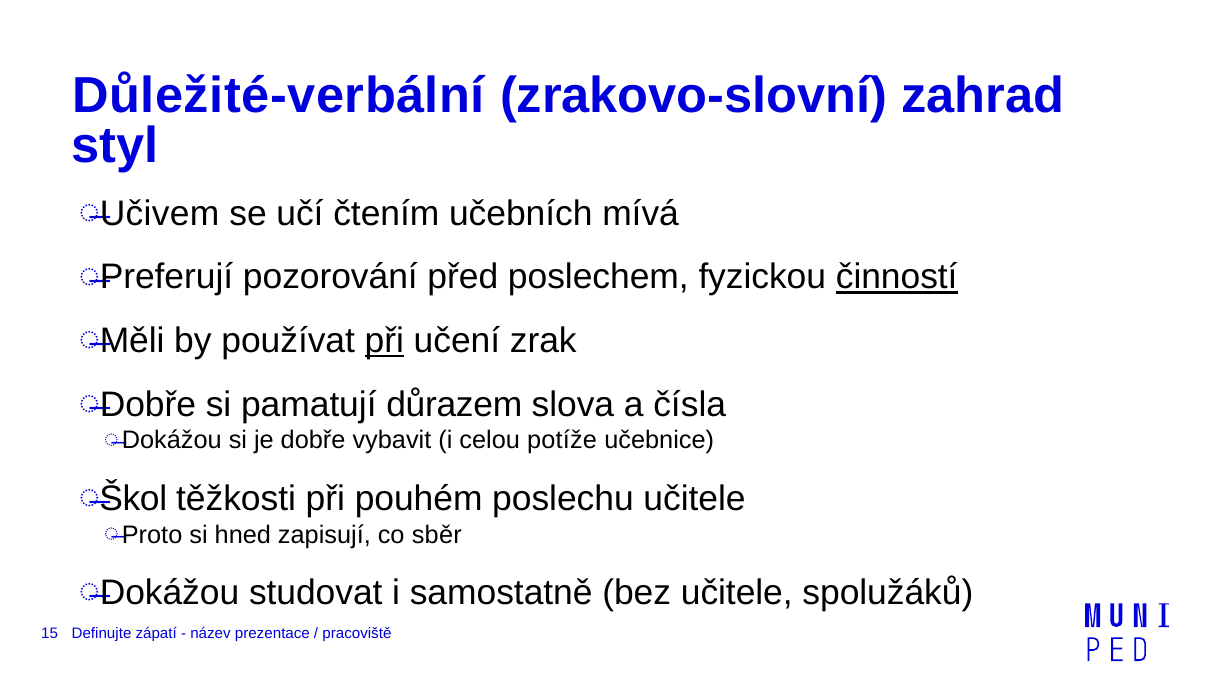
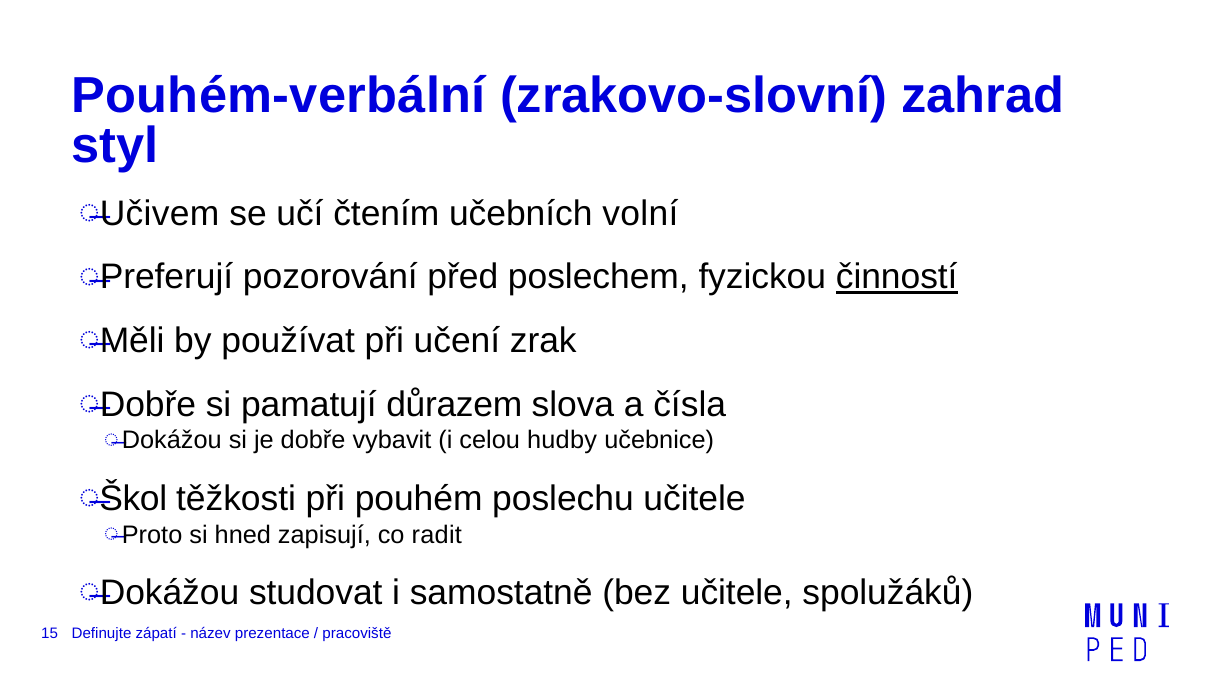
Důležité-verbální: Důležité-verbální -> Pouhém-verbální
mívá: mívá -> volní
při at (384, 341) underline: present -> none
potíže: potíže -> hudby
sběr: sběr -> radit
